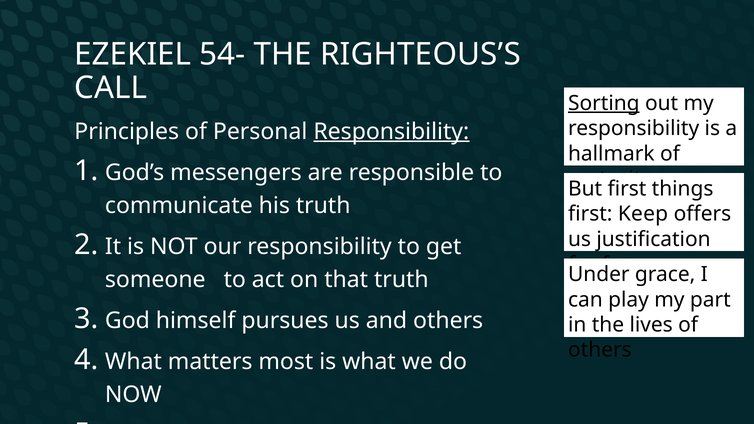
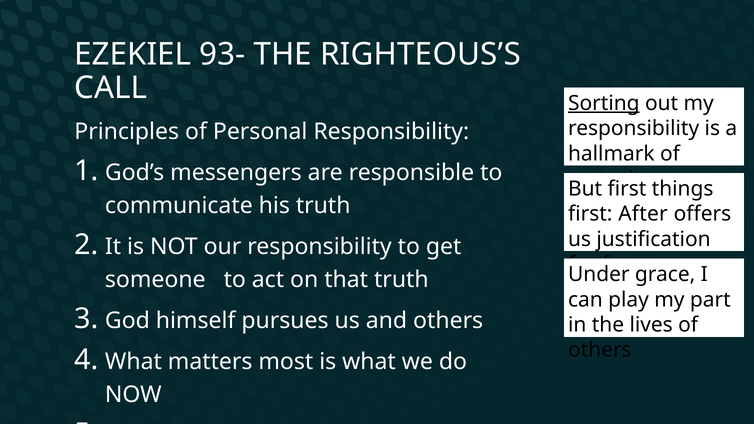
54-: 54- -> 93-
Responsibility at (391, 131) underline: present -> none
Keep: Keep -> After
